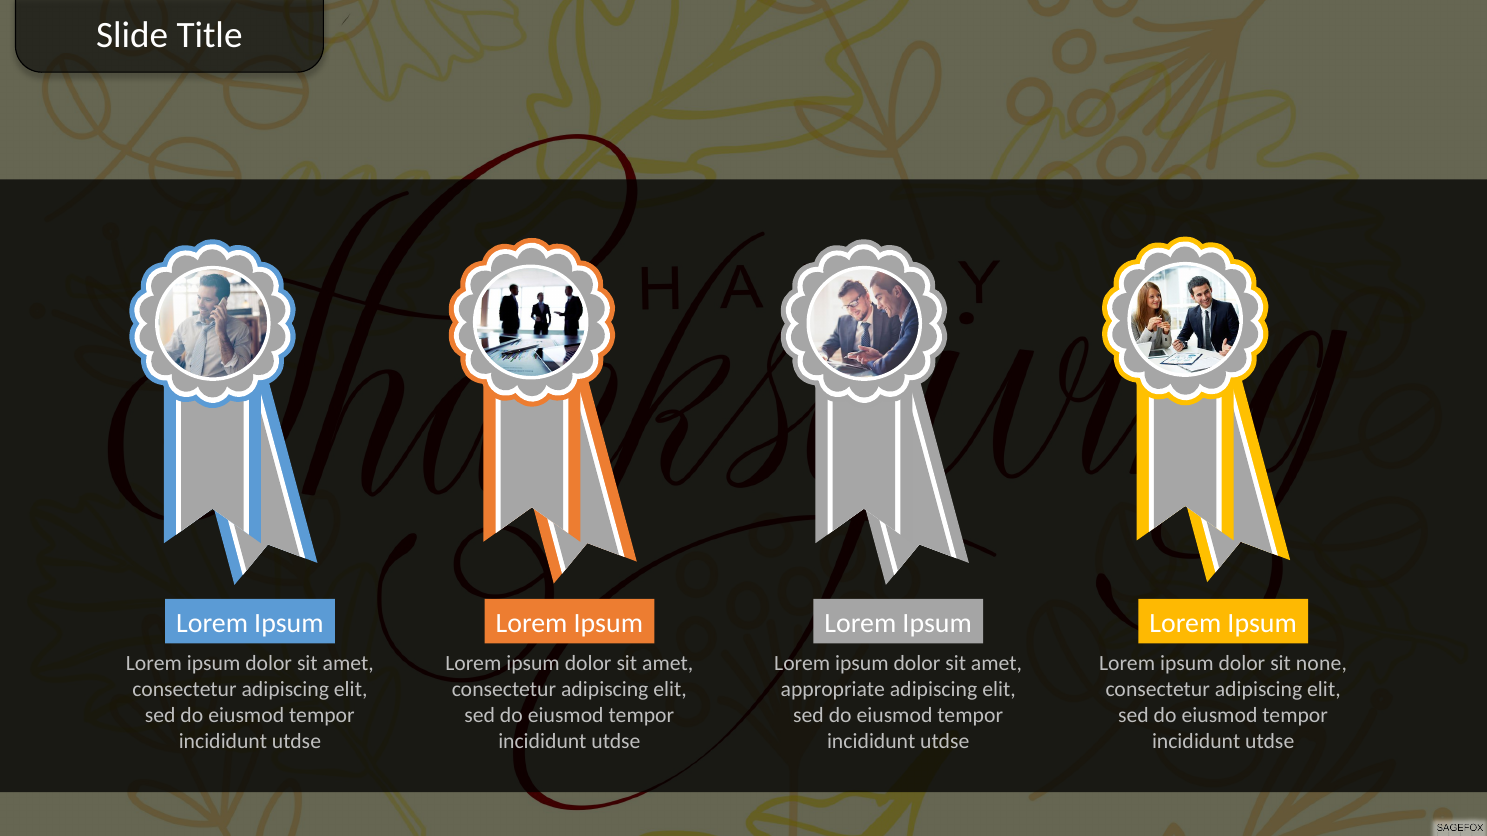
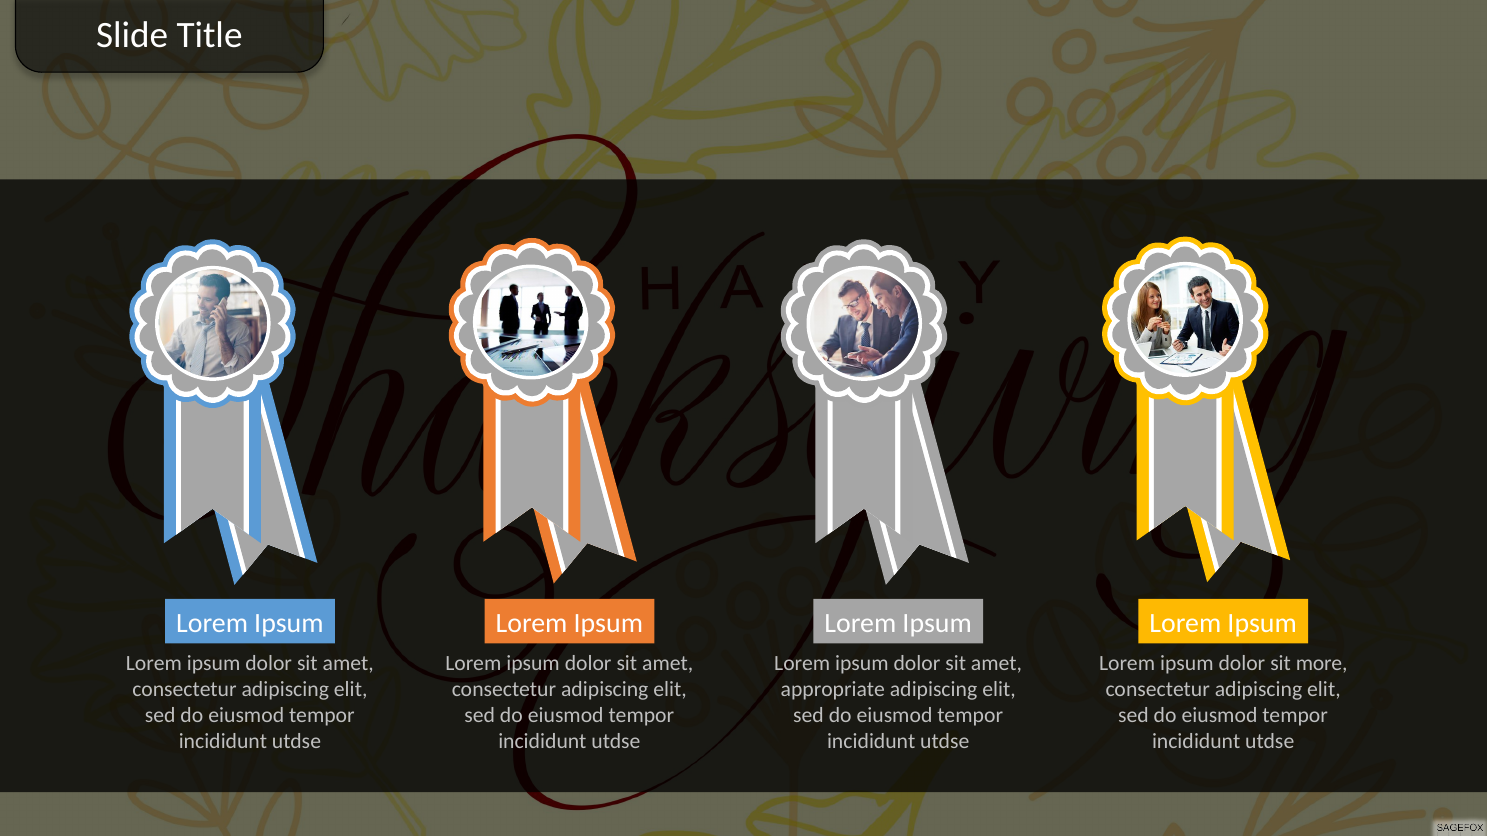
none: none -> more
